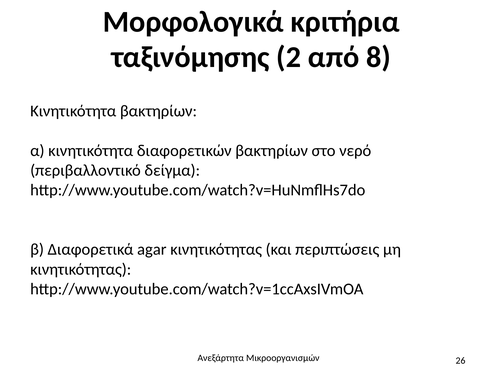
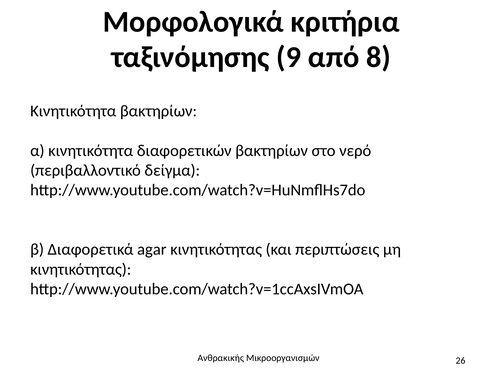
2: 2 -> 9
Ανεξάρτητα: Ανεξάρτητα -> Ανθρακικής
